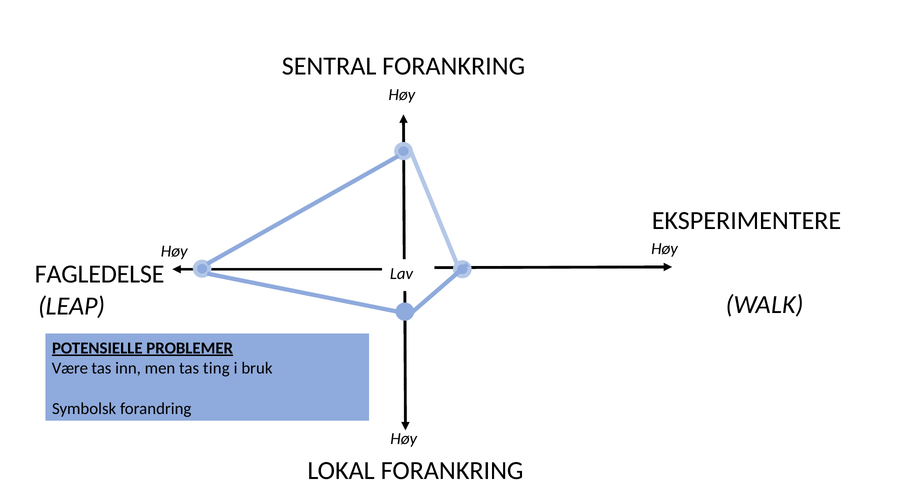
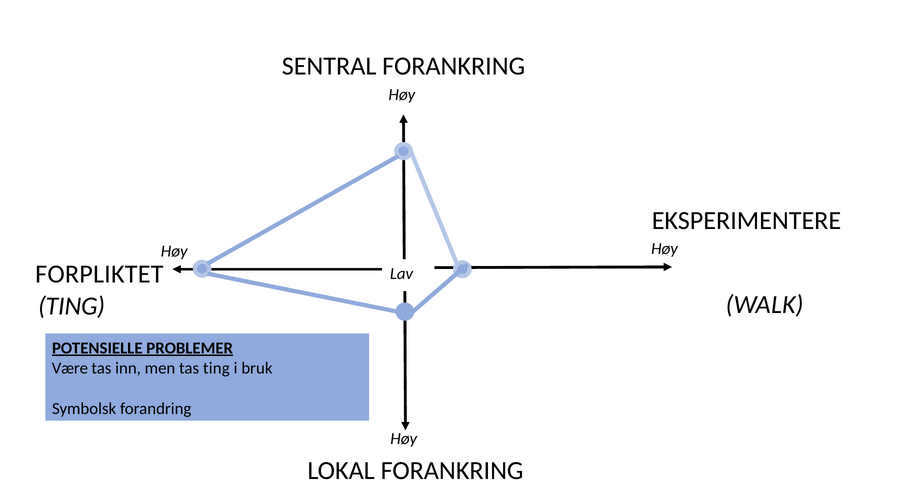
FAGLEDELSE: FAGLEDELSE -> FORPLIKTET
LEAP at (72, 307): LEAP -> TING
